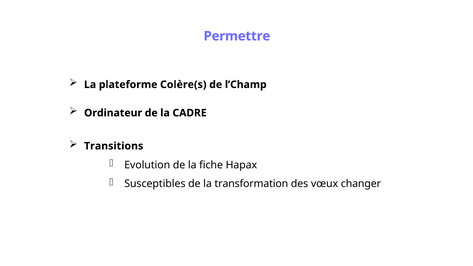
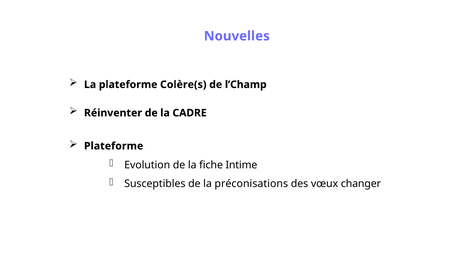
Permettre: Permettre -> Nouvelles
Ordinateur: Ordinateur -> Réinventer
Transitions at (114, 146): Transitions -> Plateforme
Hapax: Hapax -> Intime
transformation: transformation -> préconisations
